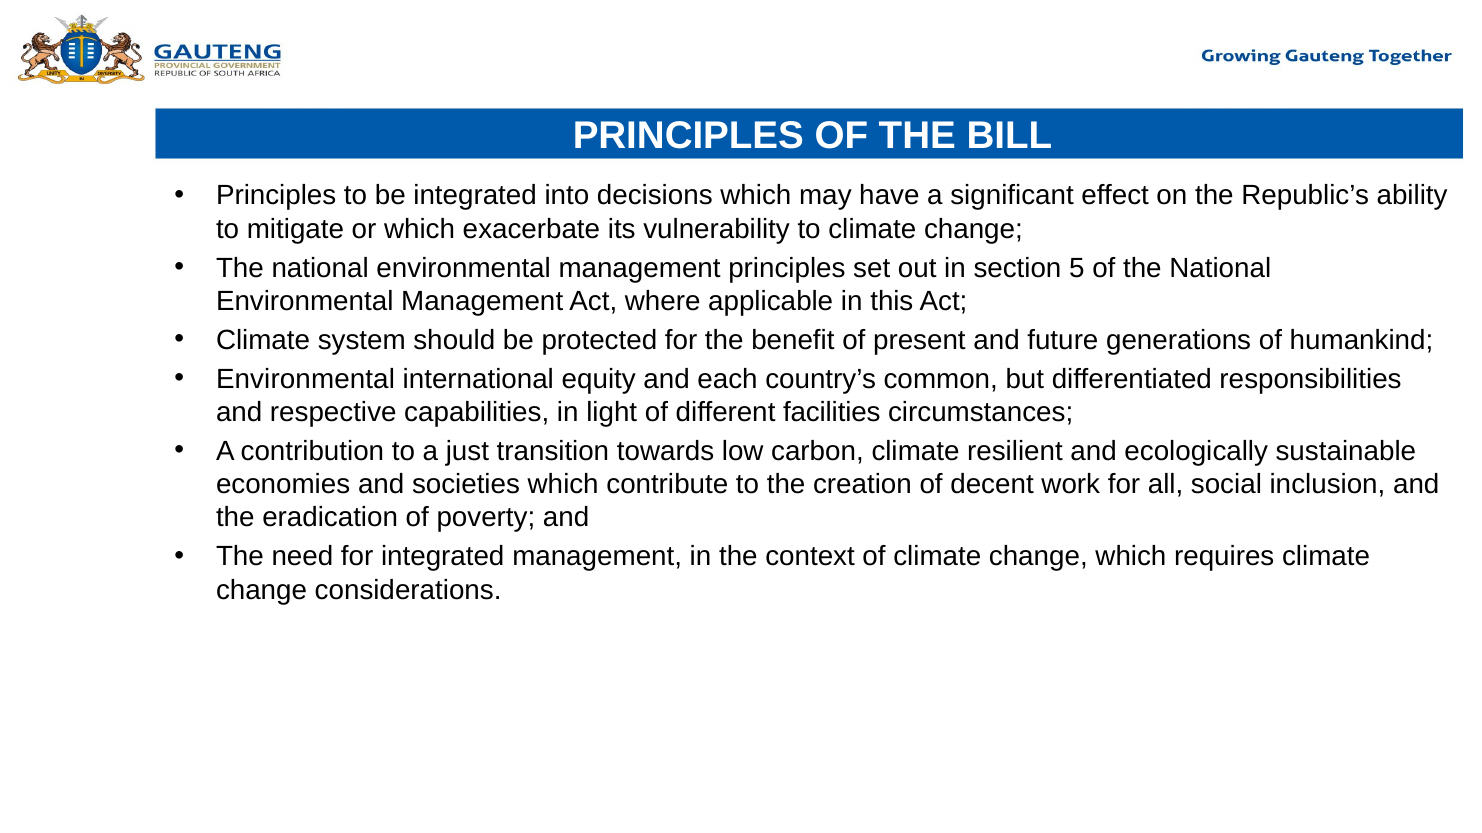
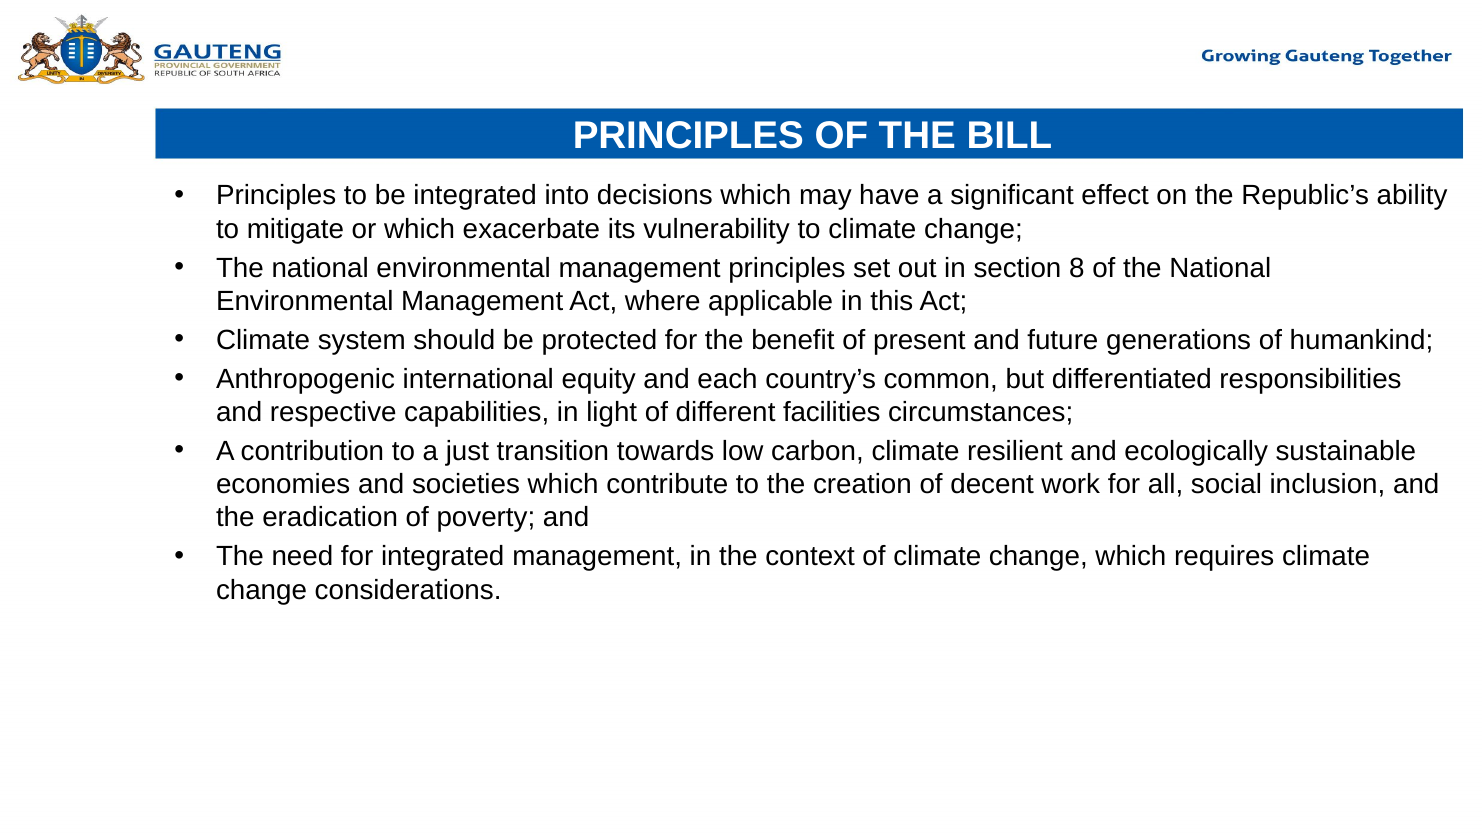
5: 5 -> 8
Environmental at (305, 379): Environmental -> Anthropogenic
